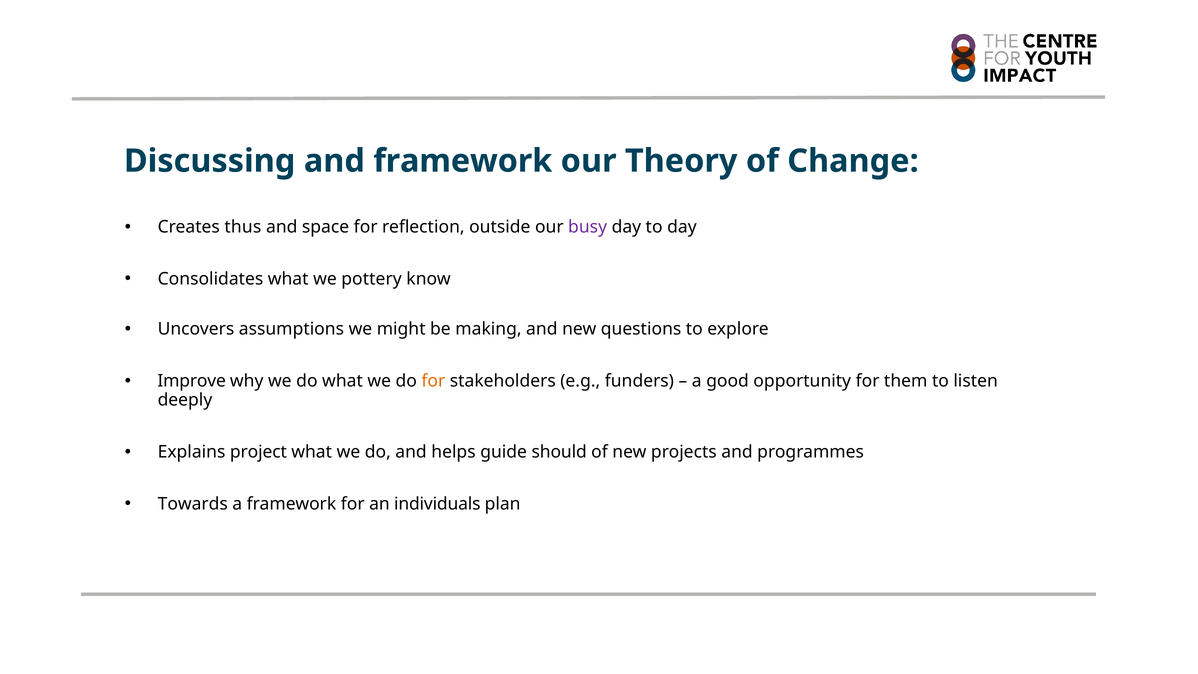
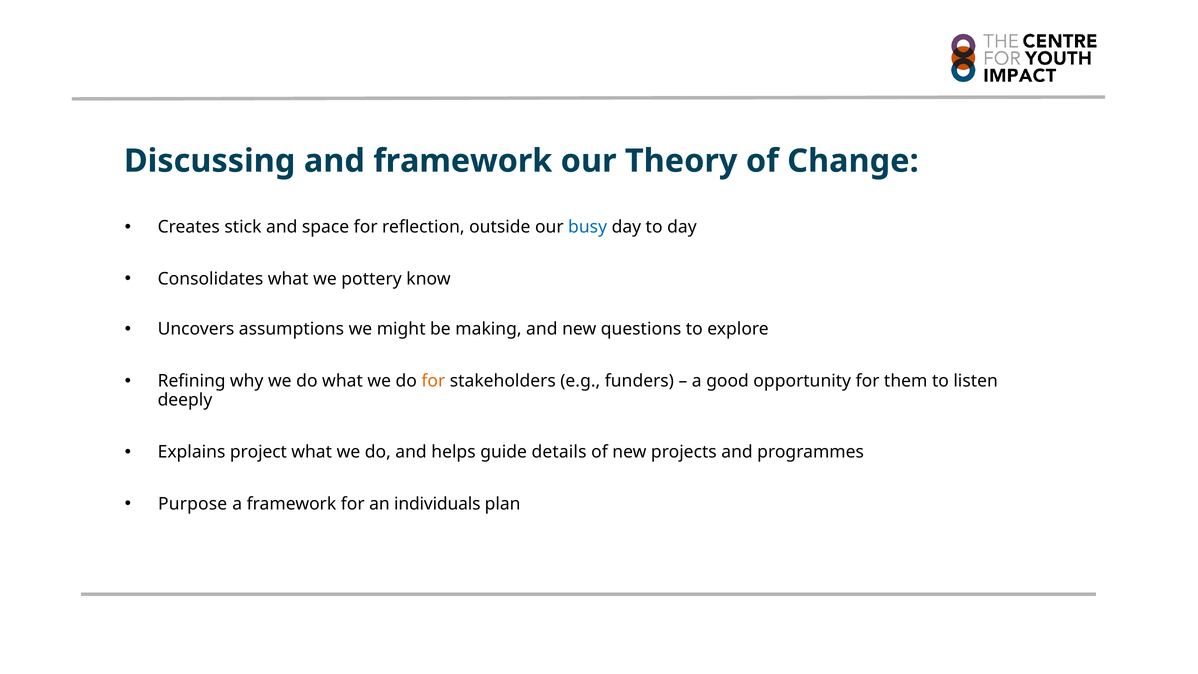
thus: thus -> stick
busy colour: purple -> blue
Improve: Improve -> Refining
should: should -> details
Towards: Towards -> Purpose
